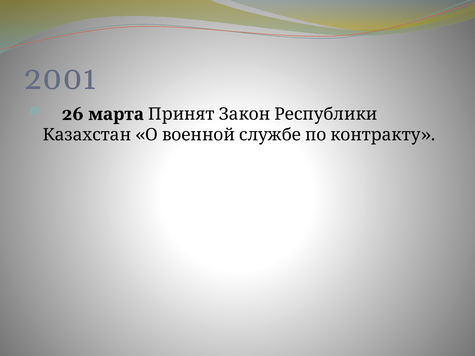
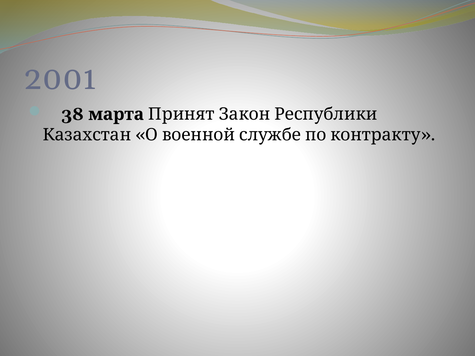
26: 26 -> 38
